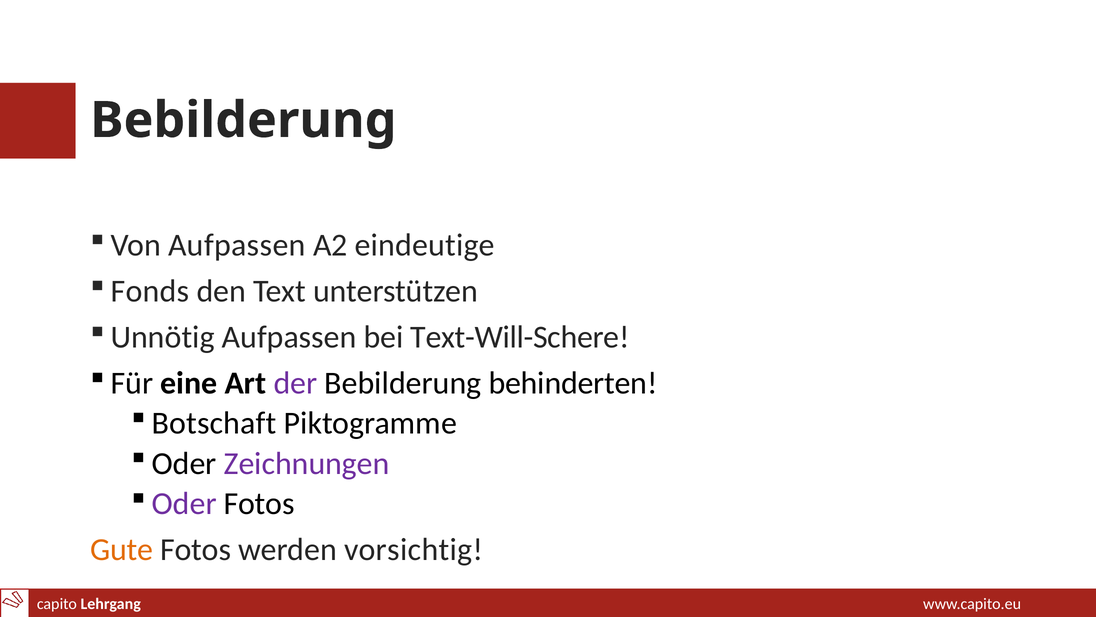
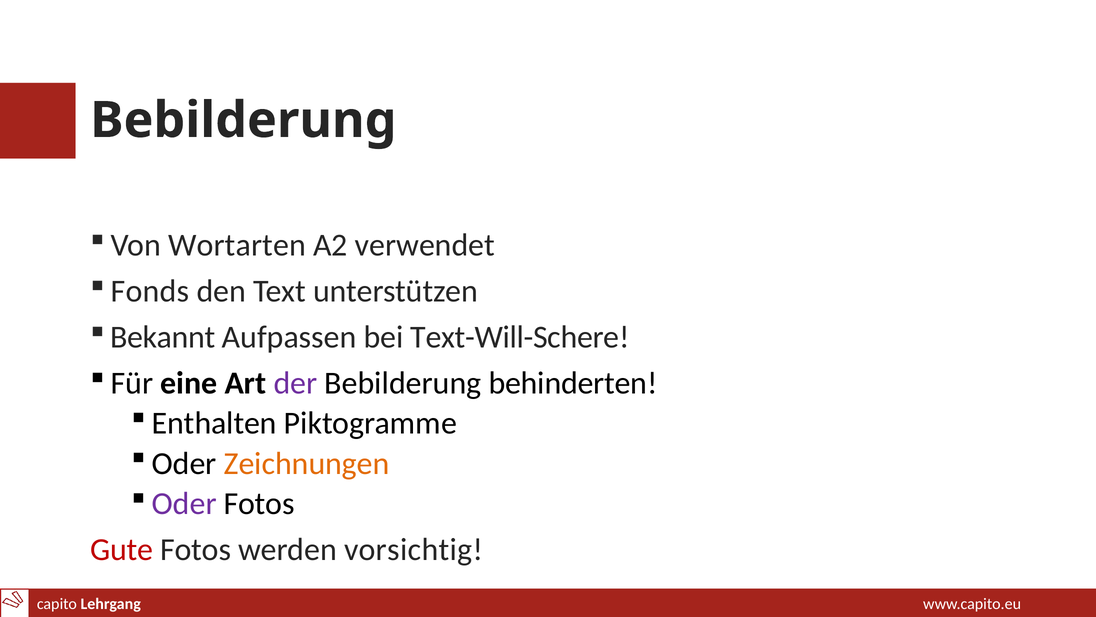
Von Aufpassen: Aufpassen -> Wortarten
eindeutige: eindeutige -> verwendet
Unnötig: Unnötig -> Bekannt
Botschaft: Botschaft -> Enthalten
Zeichnungen colour: purple -> orange
Gute colour: orange -> red
